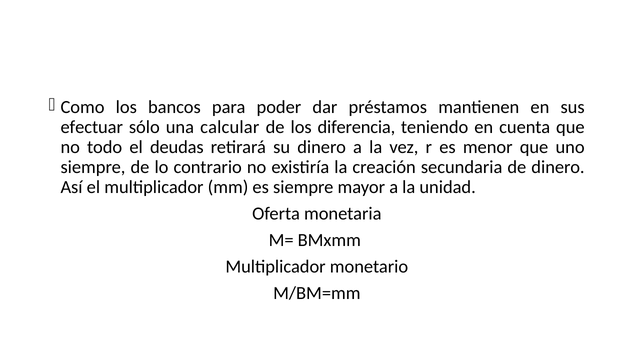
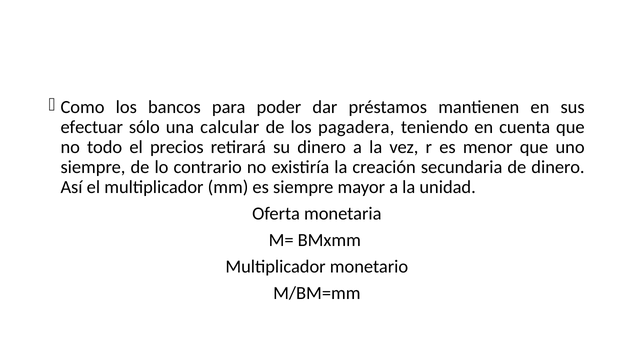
diferencia: diferencia -> pagadera
deudas: deudas -> precios
